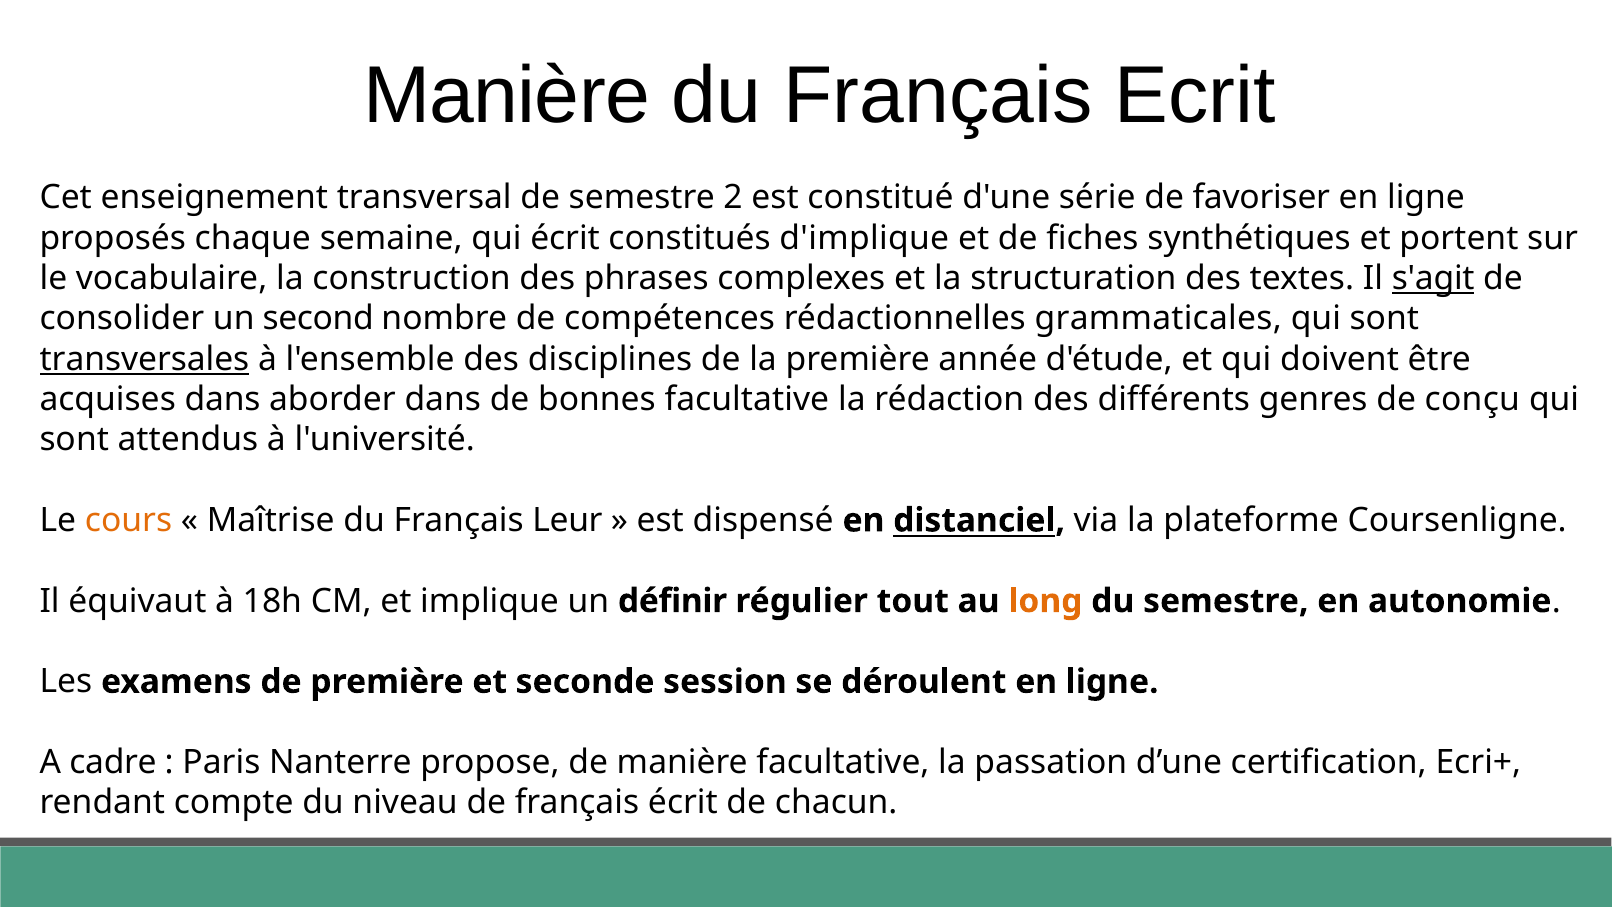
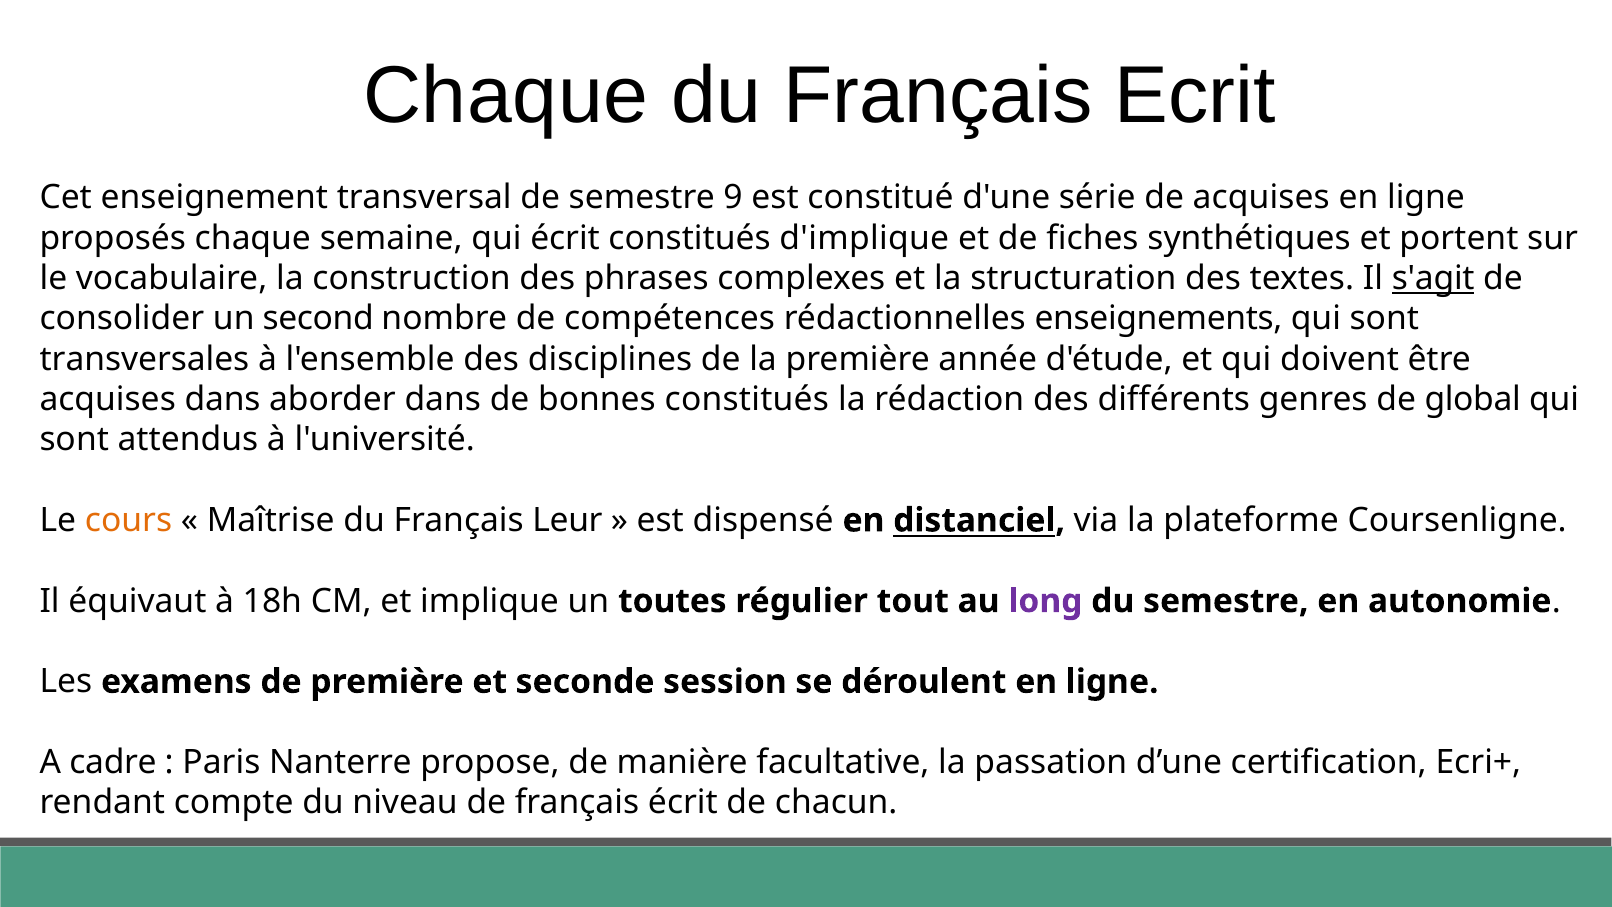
Manière at (507, 96): Manière -> Chaque
2: 2 -> 9
de favoriser: favoriser -> acquises
grammaticales: grammaticales -> enseignements
transversales underline: present -> none
bonnes facultative: facultative -> constitués
conçu: conçu -> global
définir: définir -> toutes
long colour: orange -> purple
